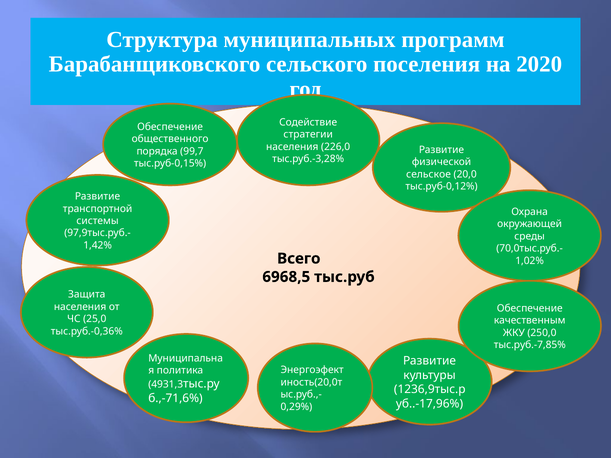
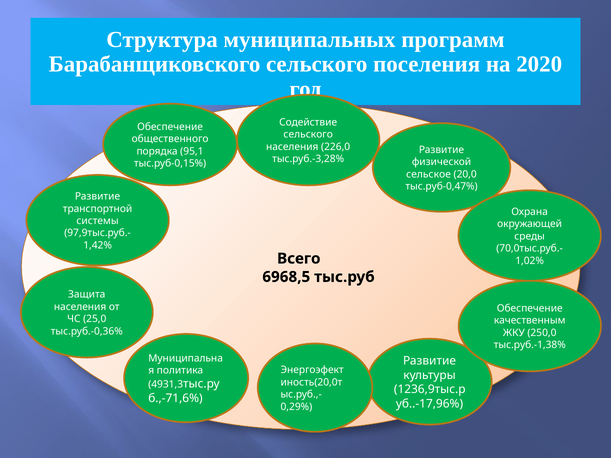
стратегии at (308, 135): стратегии -> сельского
99,7: 99,7 -> 95,1
тыс.руб-0,12%: тыс.руб-0,12% -> тыс.руб-0,47%
тыс.руб.-7,85%: тыс.руб.-7,85% -> тыс.руб.-1,38%
